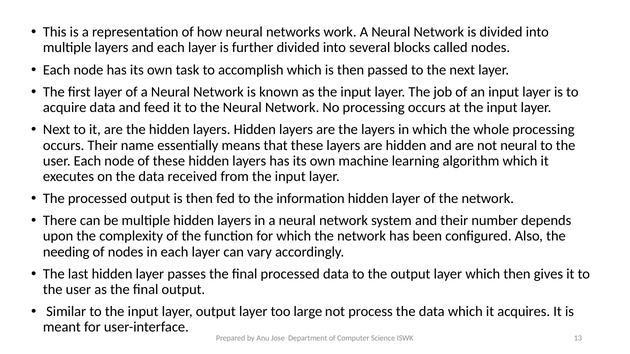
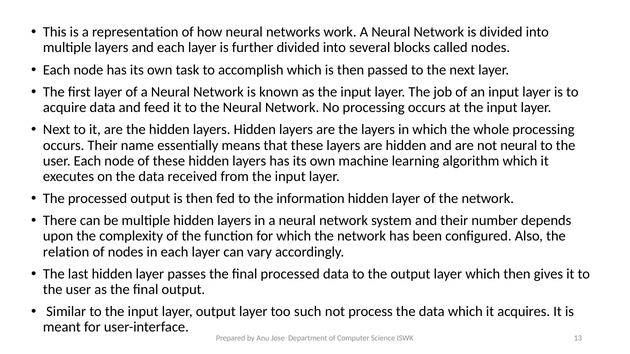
needing: needing -> relation
large: large -> such
